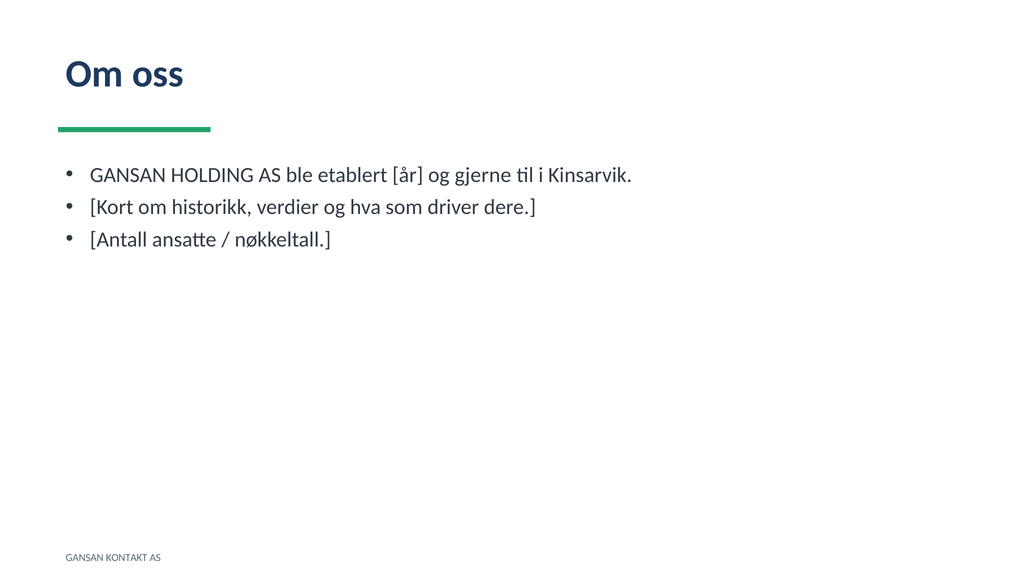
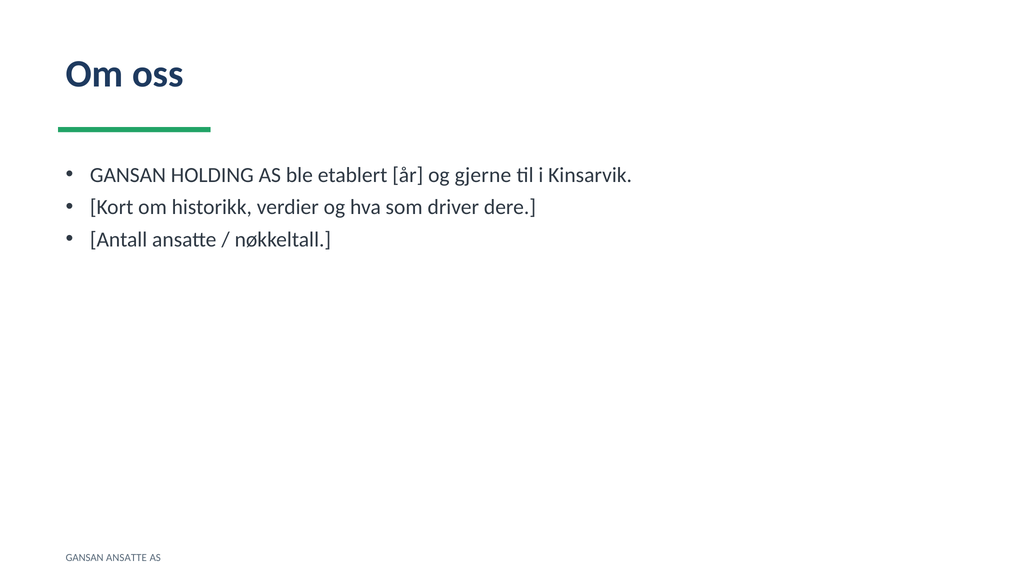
GANSAN KONTAKT: KONTAKT -> ANSATTE
